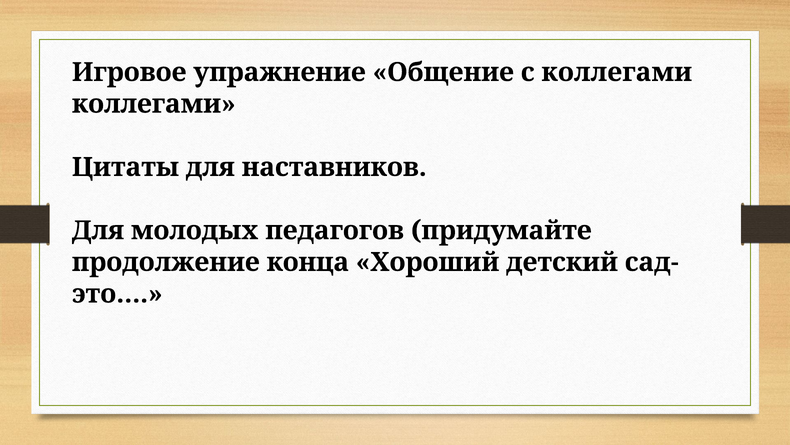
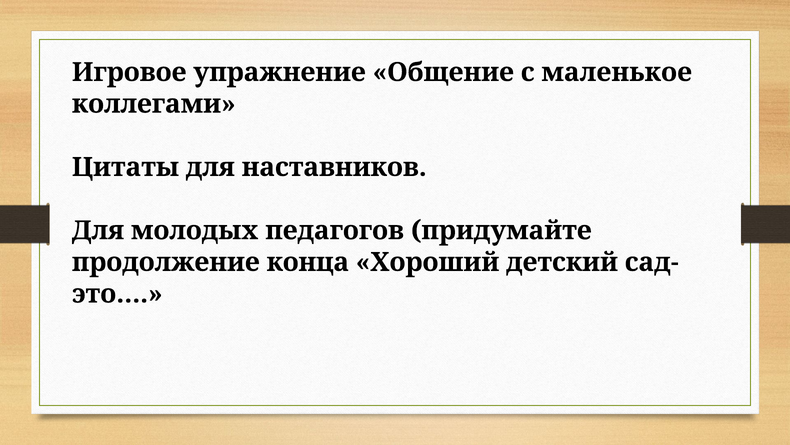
с коллегами: коллегами -> маленькое
